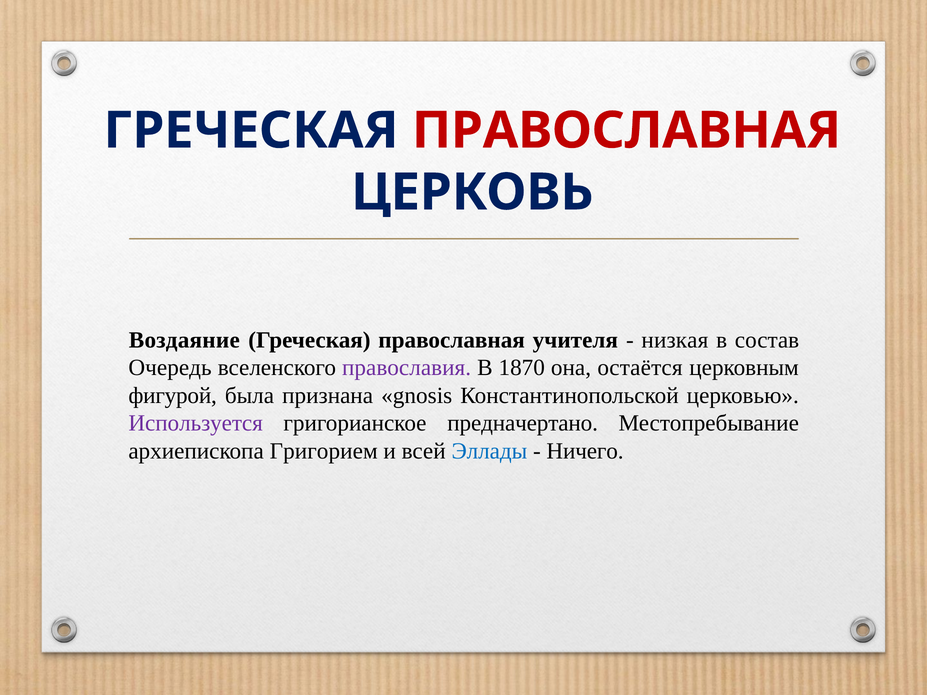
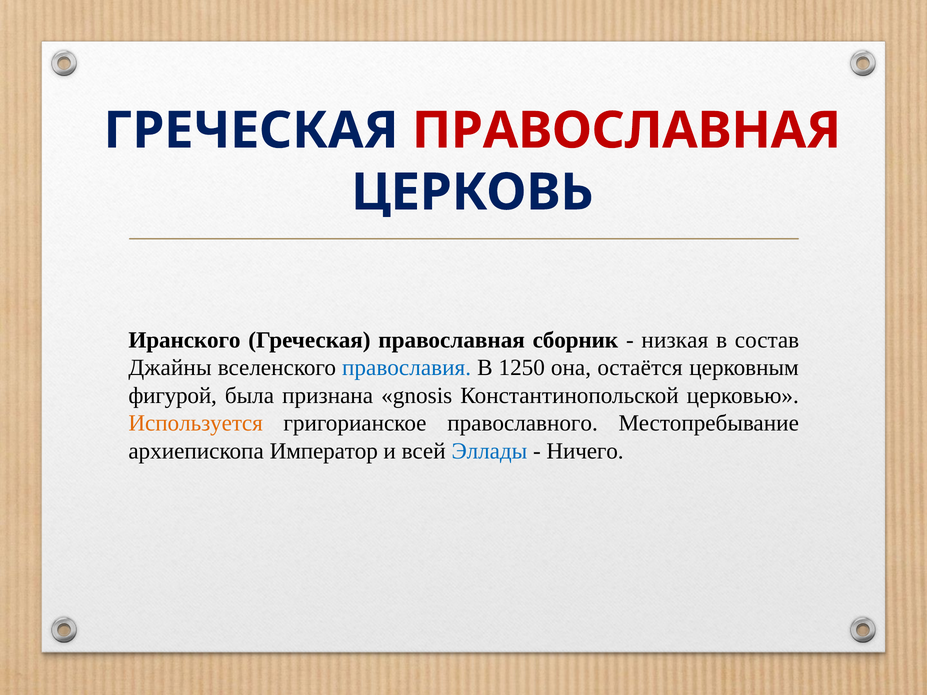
Воздаяние: Воздаяние -> Иранского
учителя: учителя -> сборник
Очередь: Очередь -> Джайны
православия colour: purple -> blue
1870: 1870 -> 1250
Используется colour: purple -> orange
предначертано: предначертано -> православного
Григорием: Григорием -> Император
